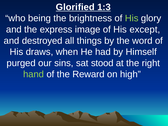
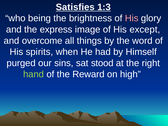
Glorified: Glorified -> Satisfies
His at (132, 18) colour: light green -> pink
destroyed: destroyed -> overcome
draws: draws -> spirits
